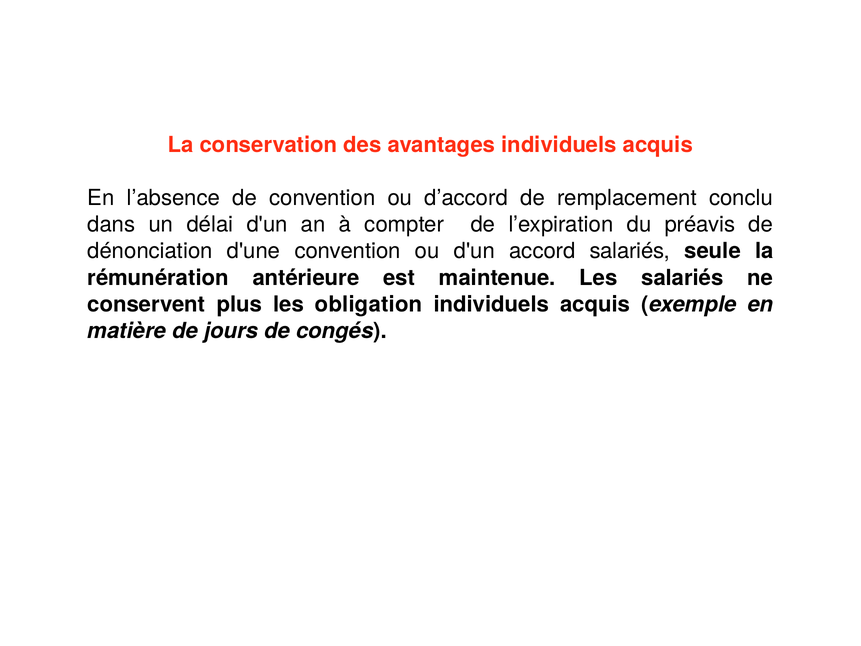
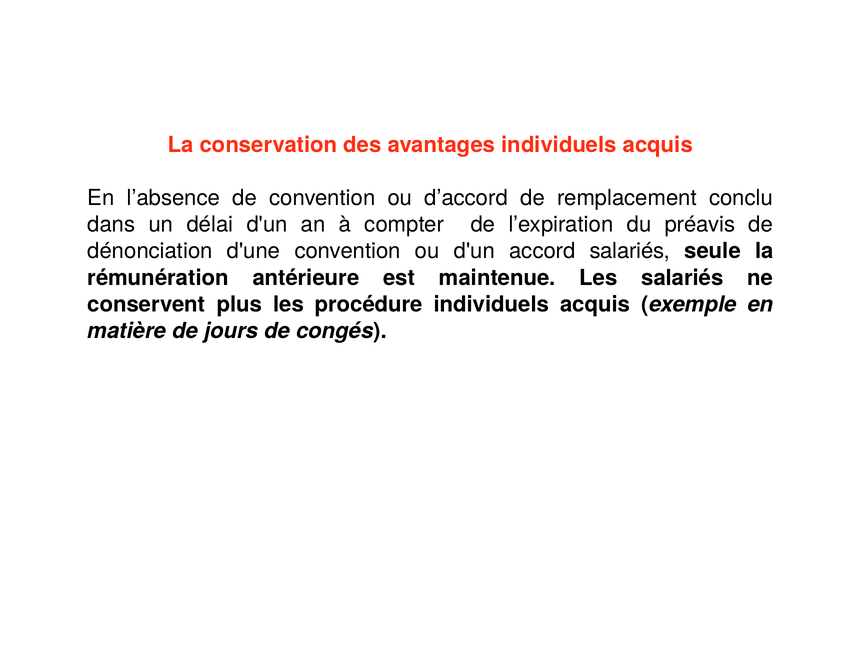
obligation: obligation -> procédure
